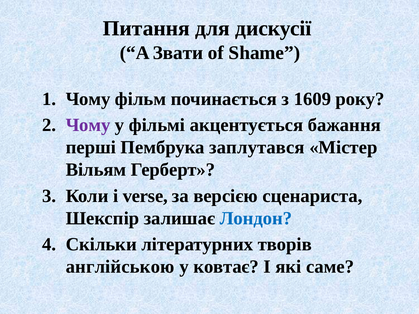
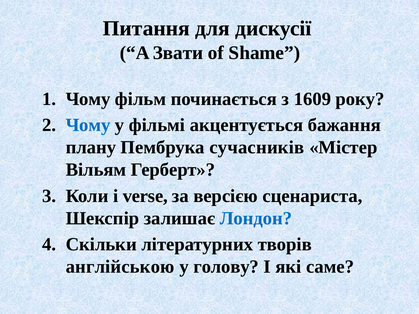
Чому at (88, 125) colour: purple -> blue
перші: перші -> плану
заплутався: заплутався -> сучасників
ковтає: ковтає -> голову
